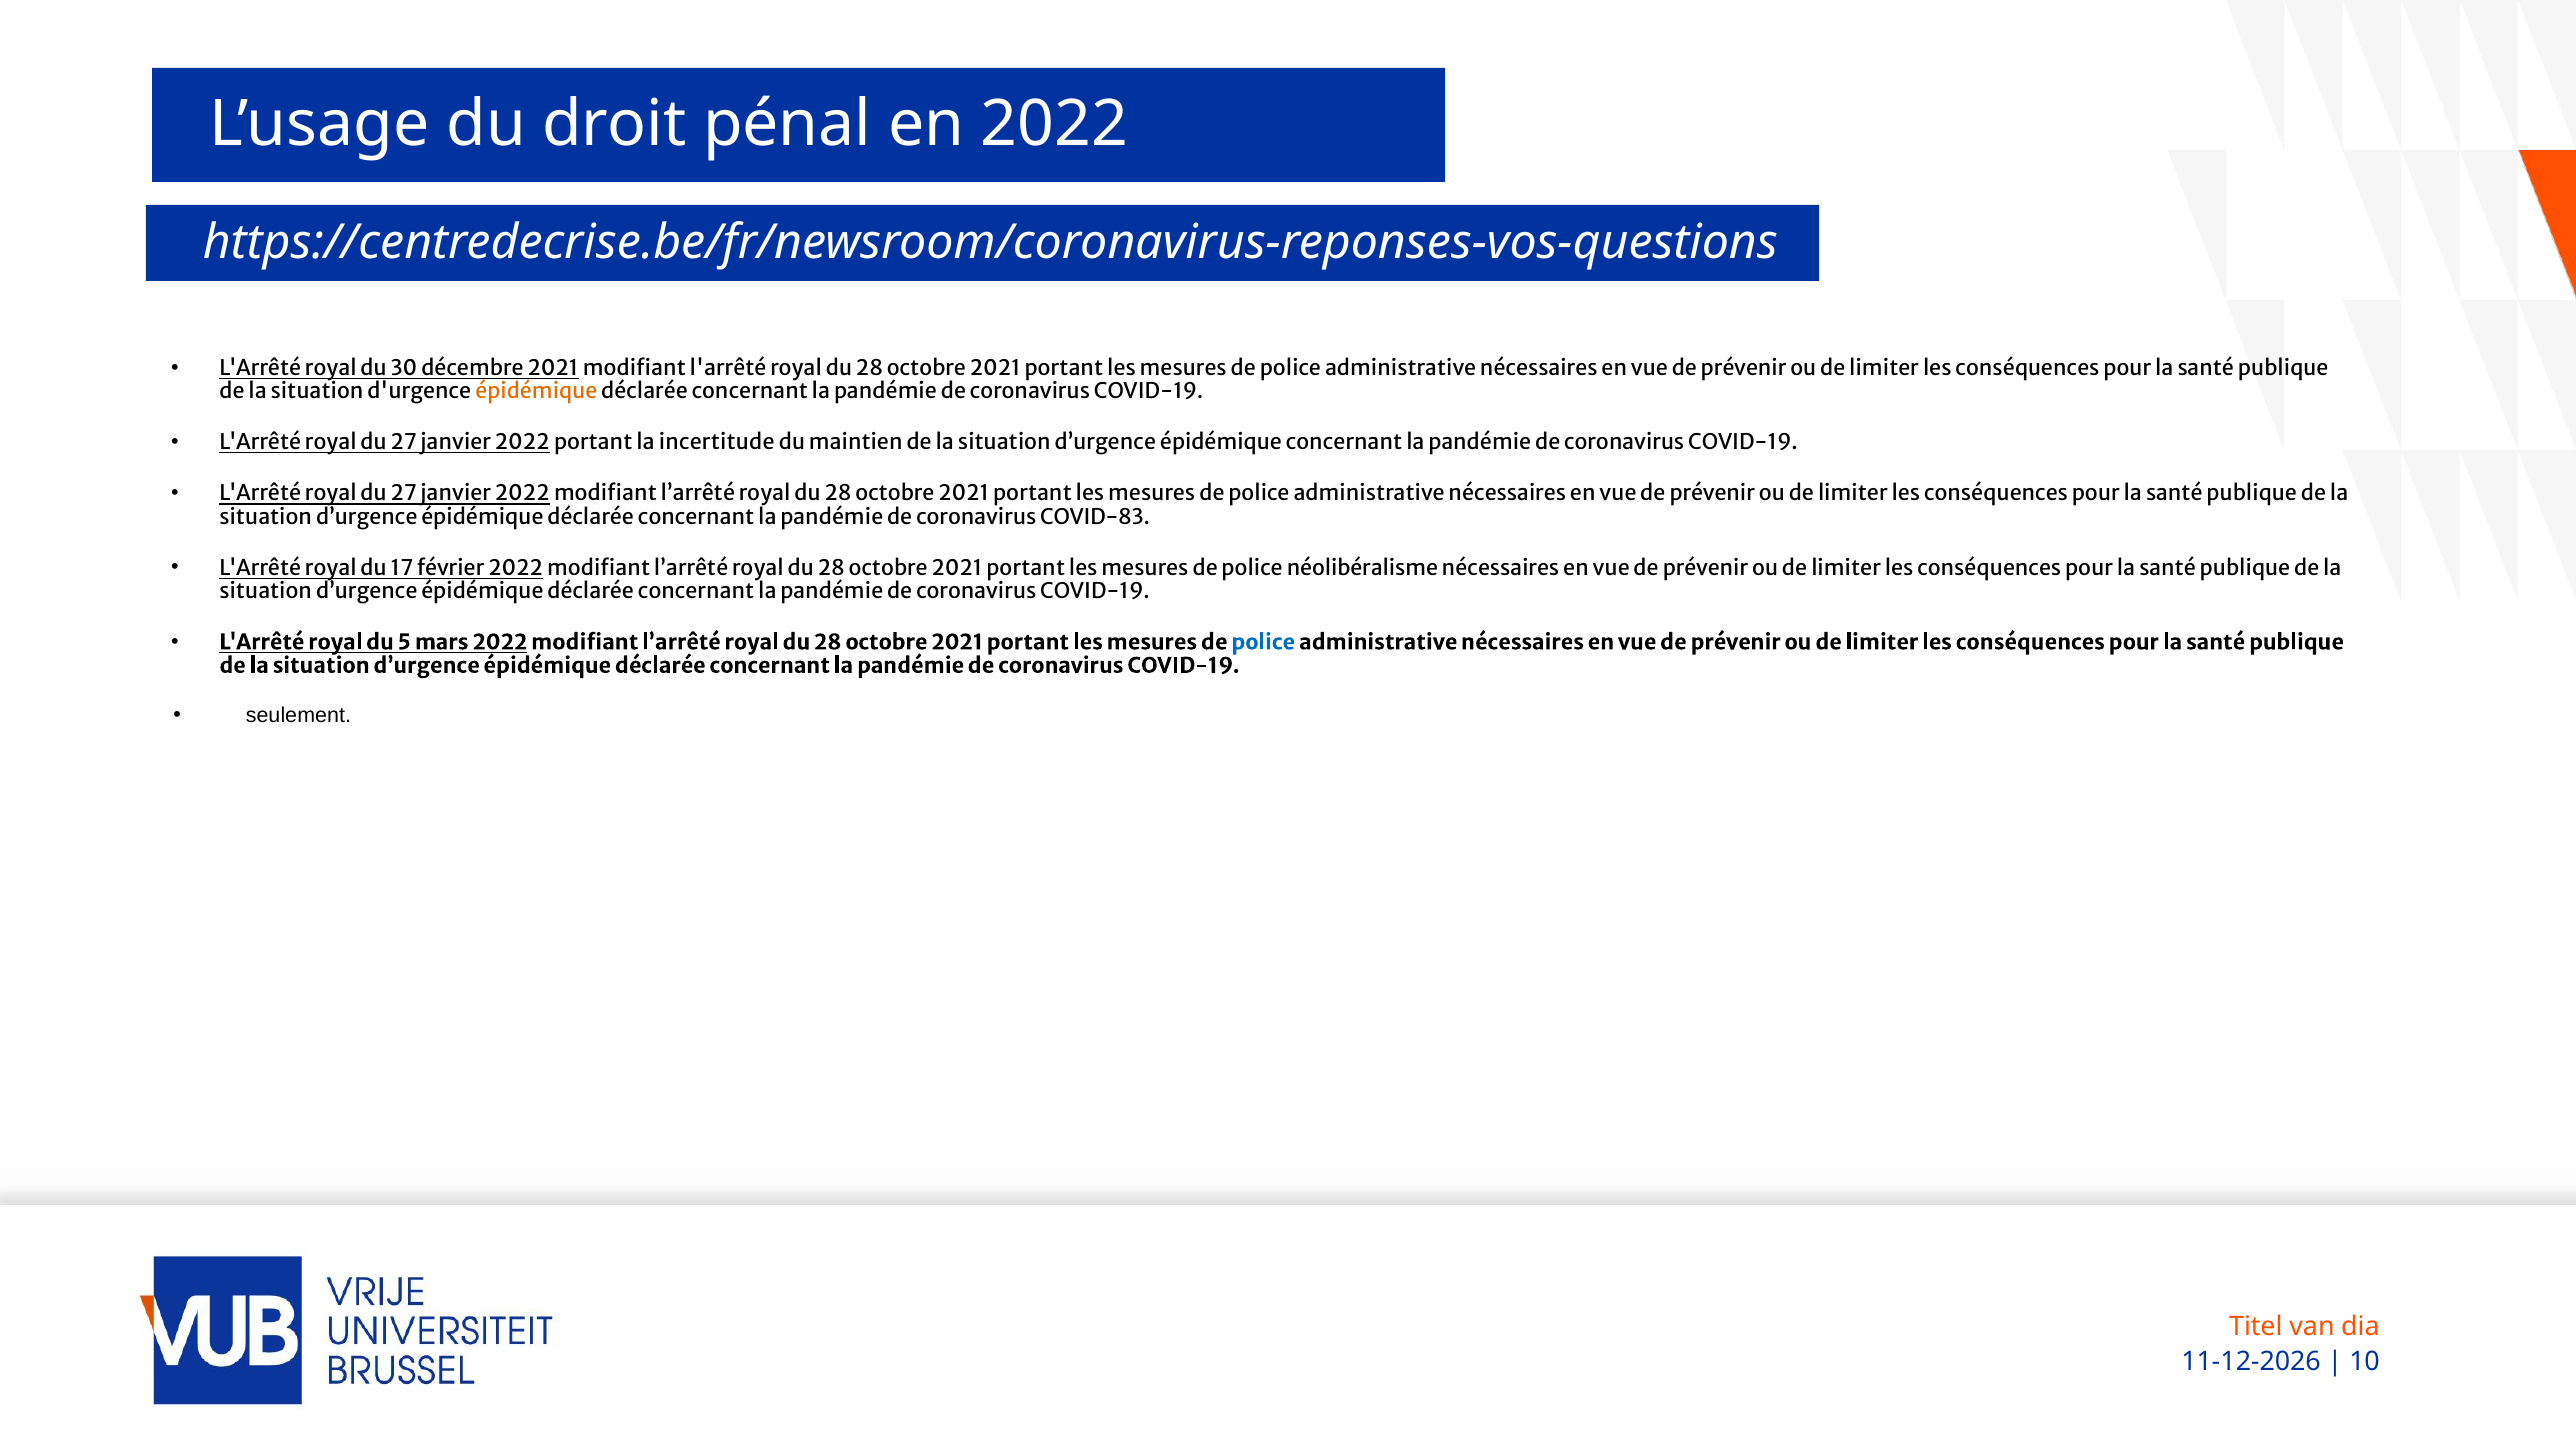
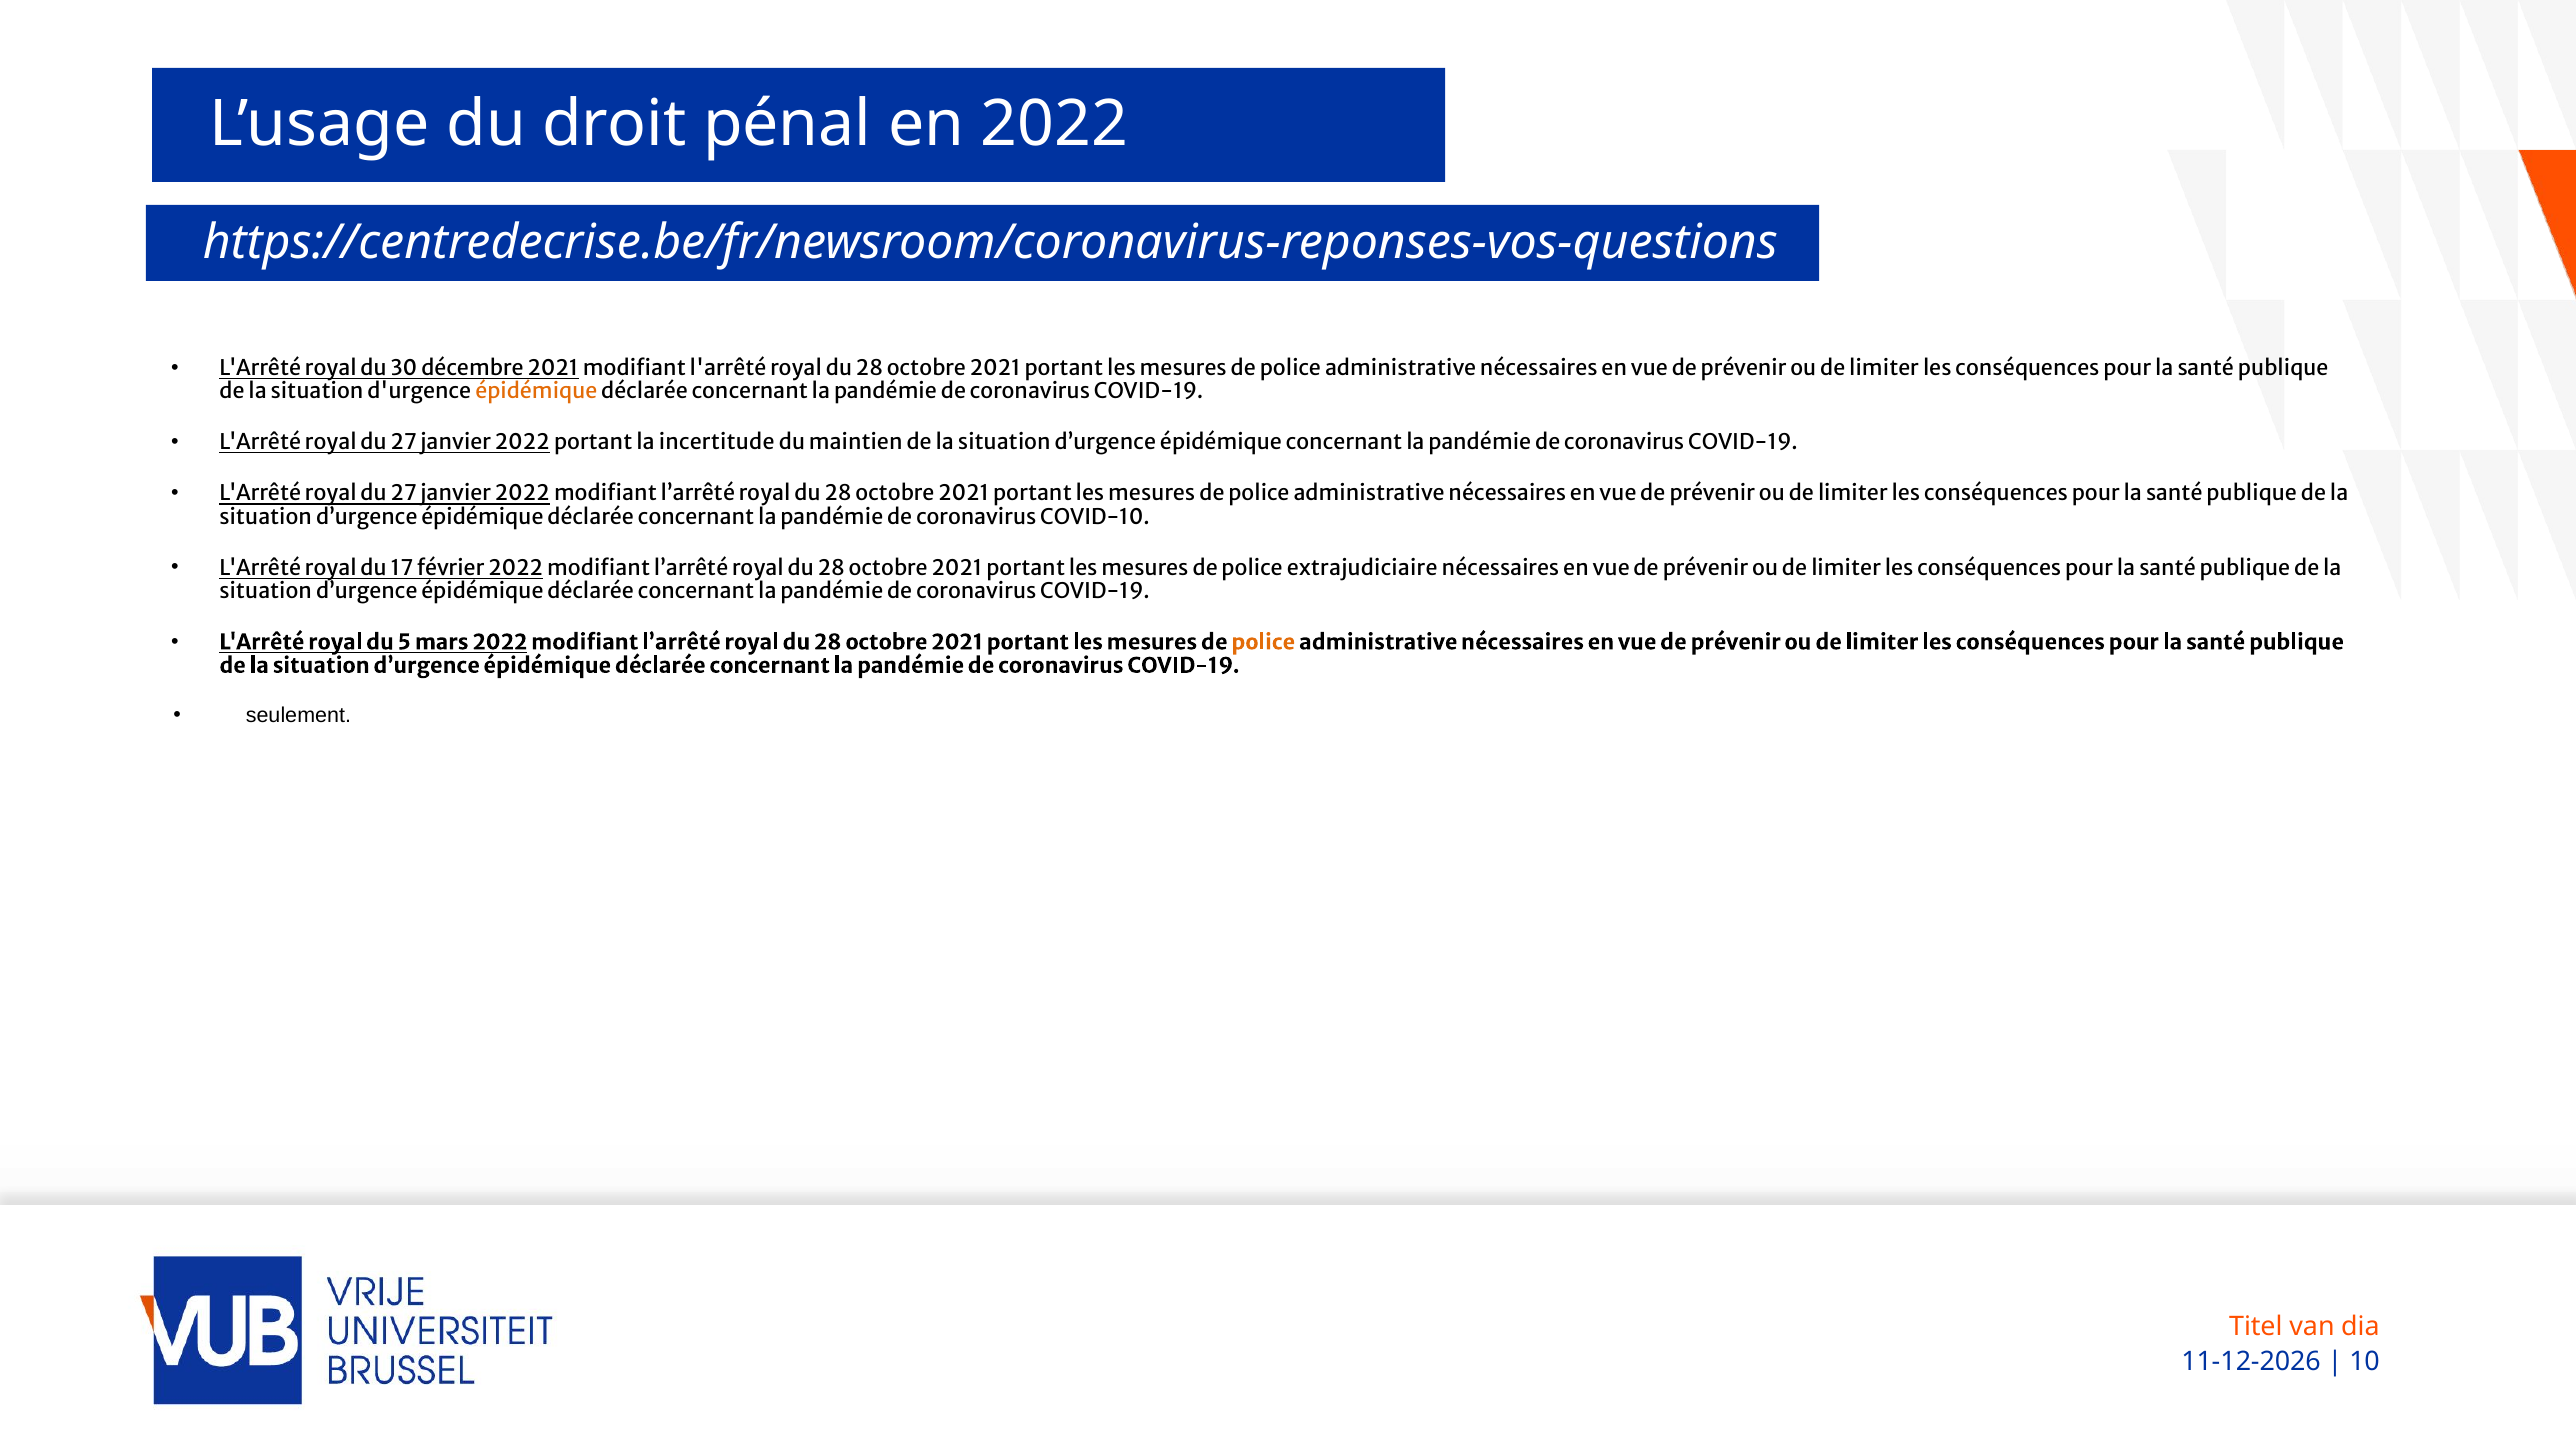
COVID-83: COVID-83 -> COVID-10
néolibéralisme: néolibéralisme -> extrajudiciaire
police at (1263, 642) colour: blue -> orange
